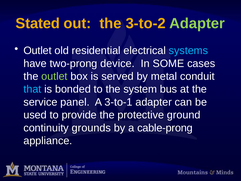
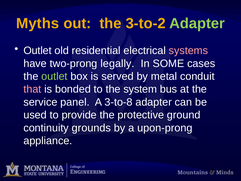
Stated: Stated -> Myths
systems colour: light blue -> pink
device: device -> legally
that colour: light blue -> pink
3-to-1: 3-to-1 -> 3-to-8
cable-prong: cable-prong -> upon-prong
